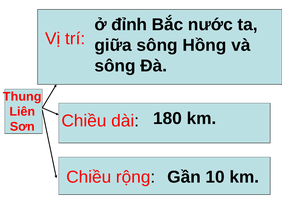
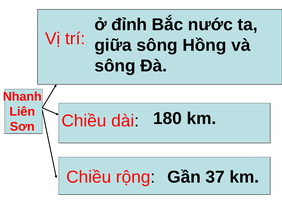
Thung: Thung -> Nhanh
10: 10 -> 37
